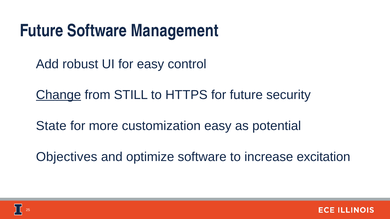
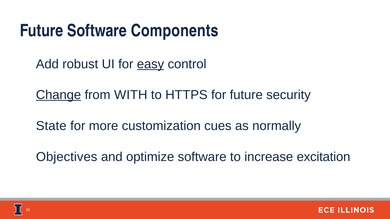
Management: Management -> Components
easy at (151, 64) underline: none -> present
STILL: STILL -> WITH
customization easy: easy -> cues
potential: potential -> normally
